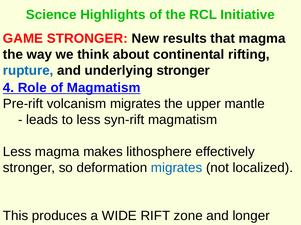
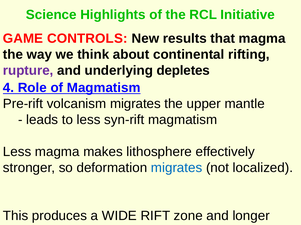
GAME STRONGER: STRONGER -> CONTROLS
rupture at (28, 71) colour: blue -> purple
underlying stronger: stronger -> depletes
